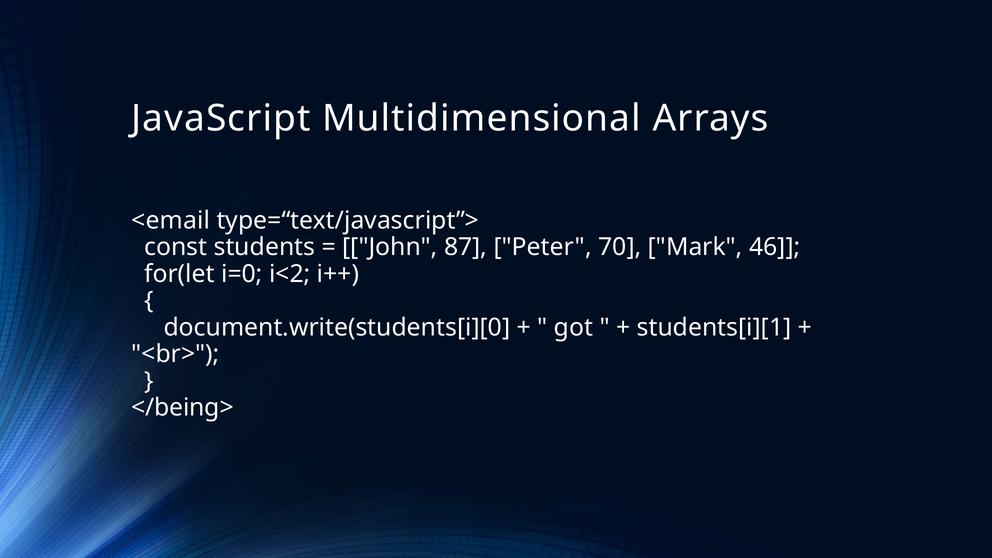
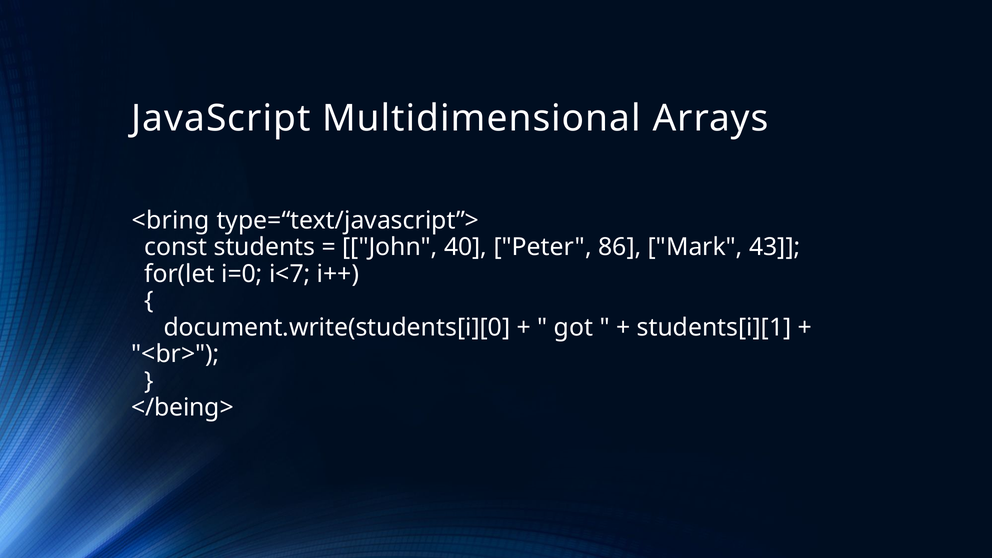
<email: <email -> <bring
87: 87 -> 40
70: 70 -> 86
46: 46 -> 43
i<2: i<2 -> i<7
